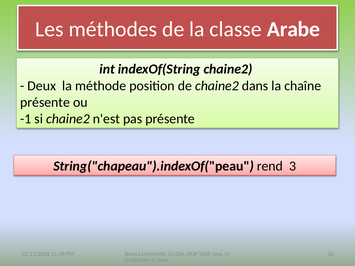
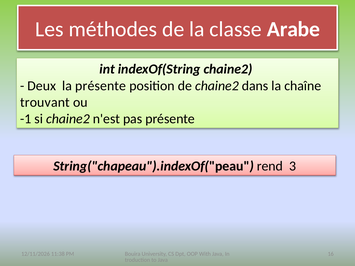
la méthode: méthode -> présente
présente at (45, 102): présente -> trouvant
